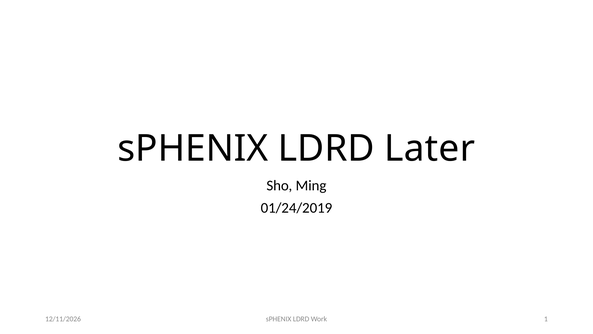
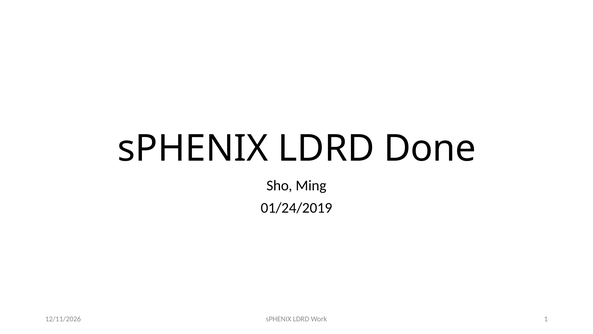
Later: Later -> Done
